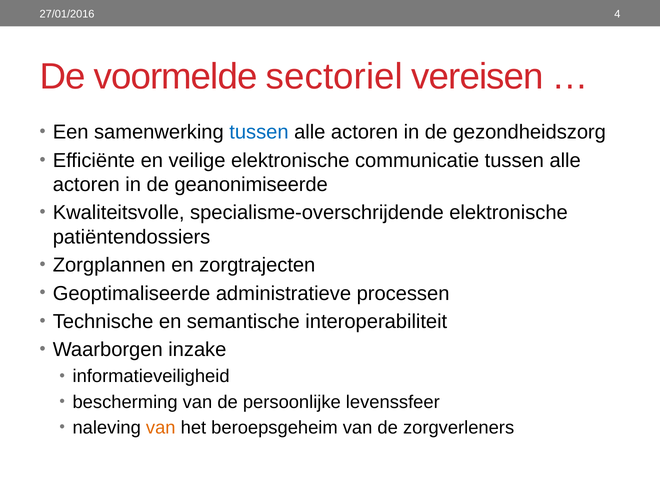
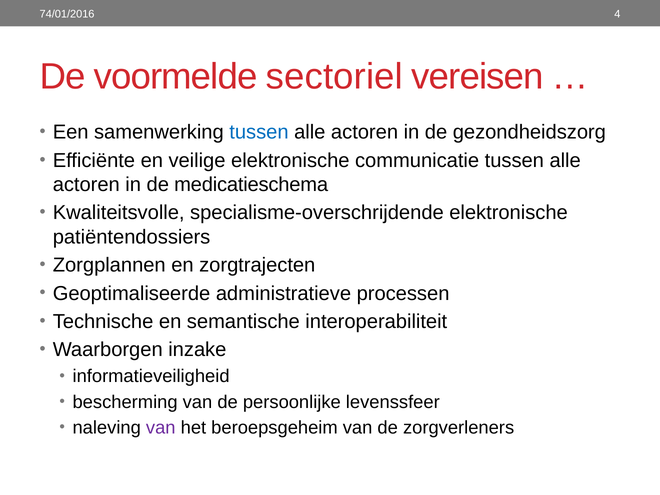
27/01/2016: 27/01/2016 -> 74/01/2016
geanonimiseerde: geanonimiseerde -> medicatieschema
van at (161, 428) colour: orange -> purple
